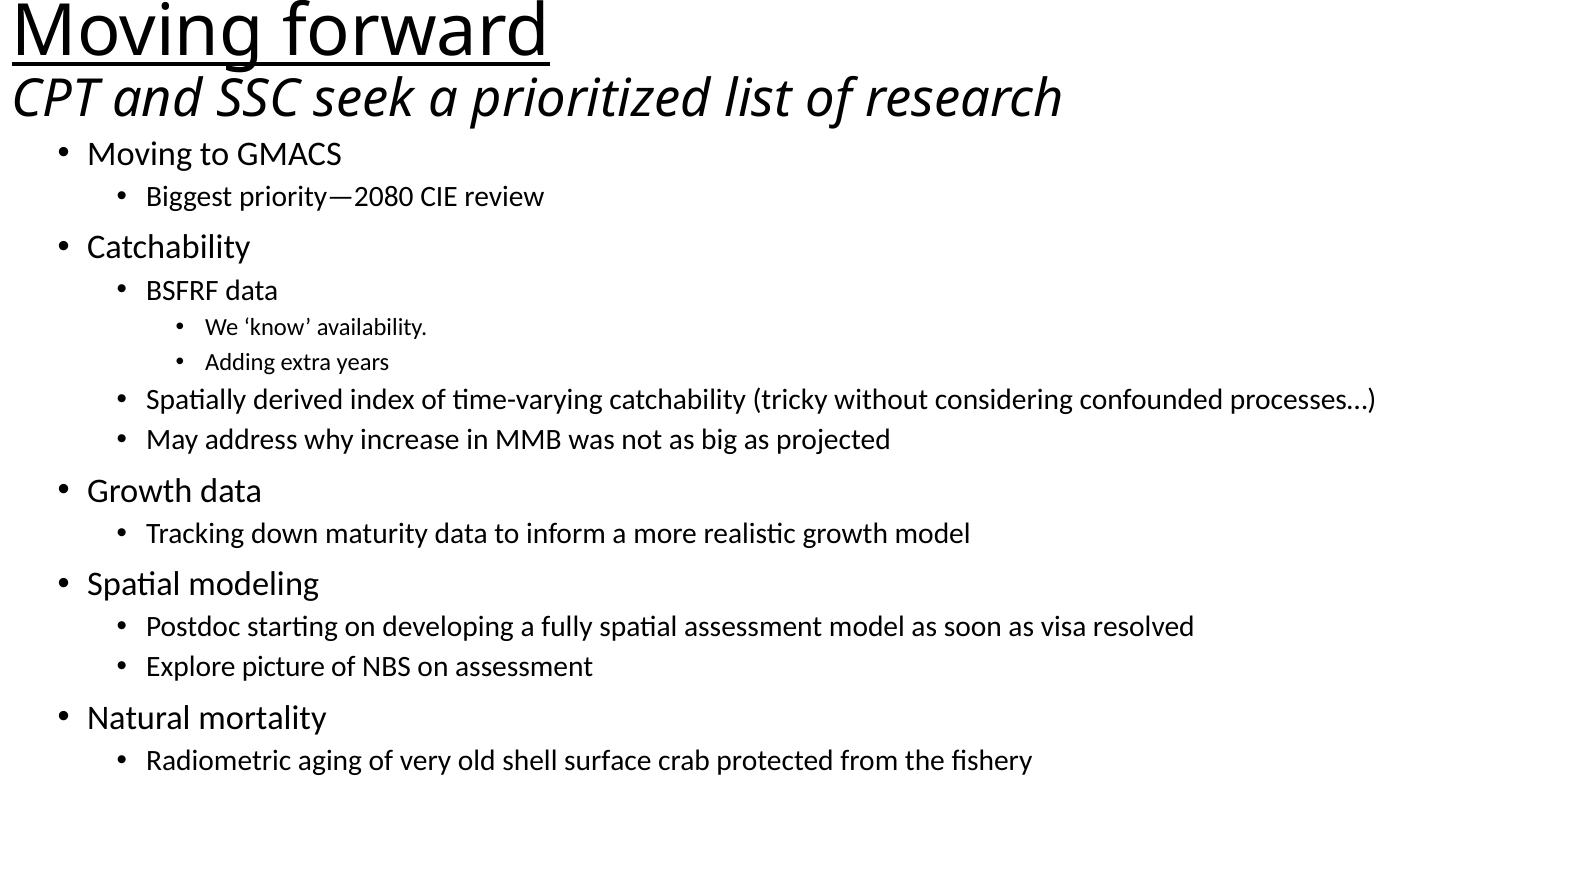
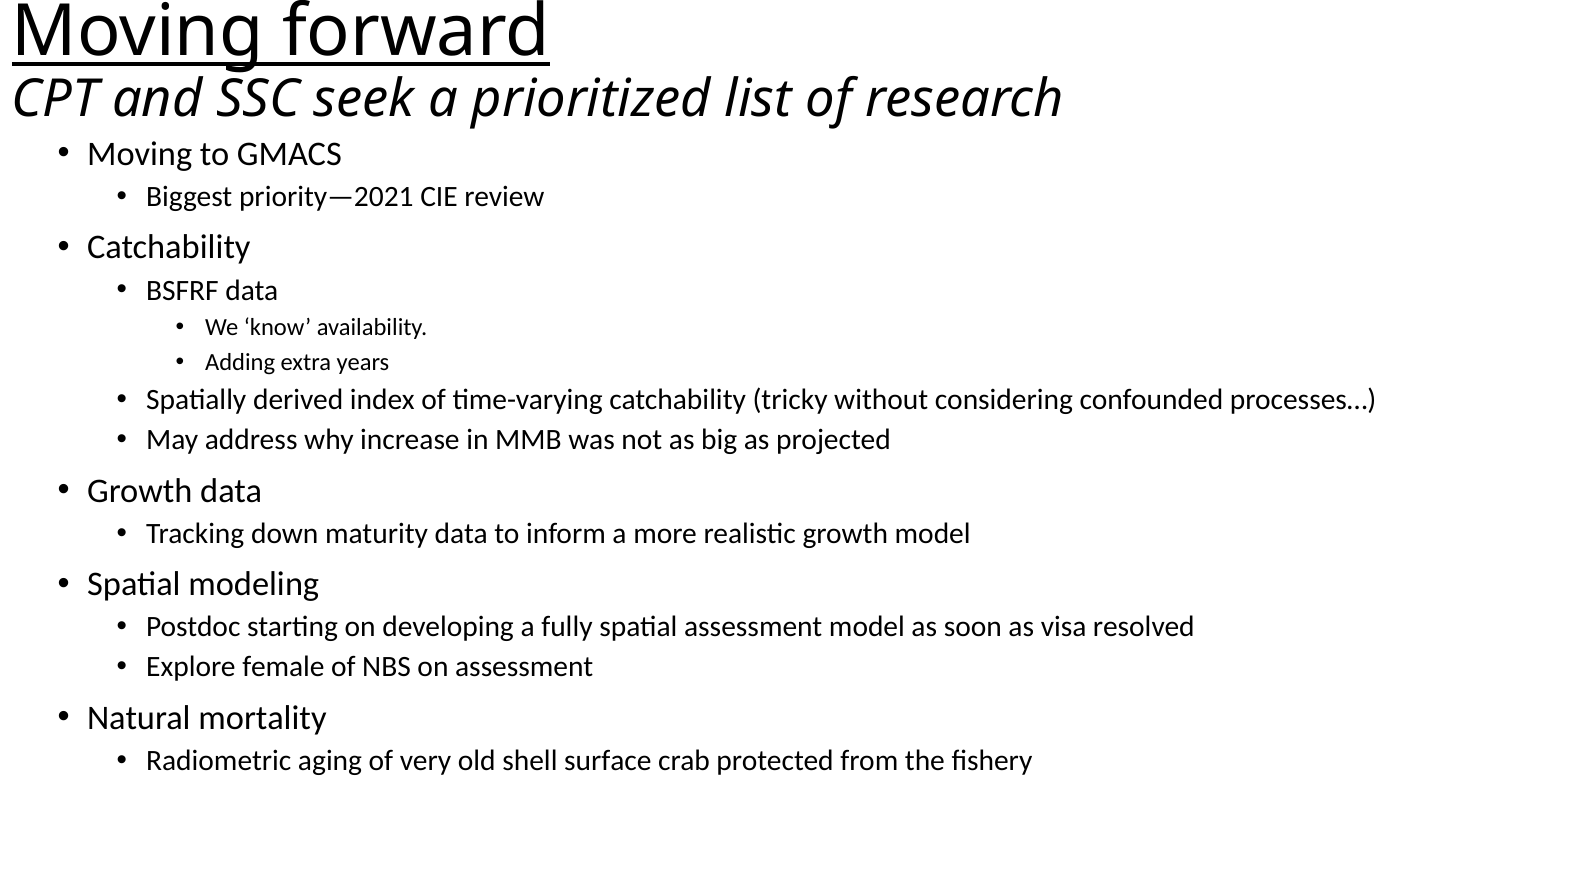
priority—2080: priority—2080 -> priority—2021
picture: picture -> female
